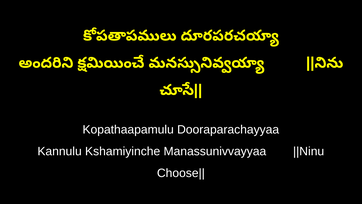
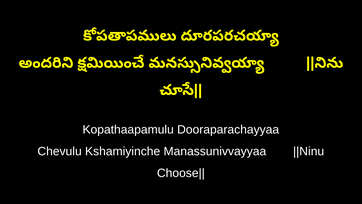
Kannulu: Kannulu -> Chevulu
